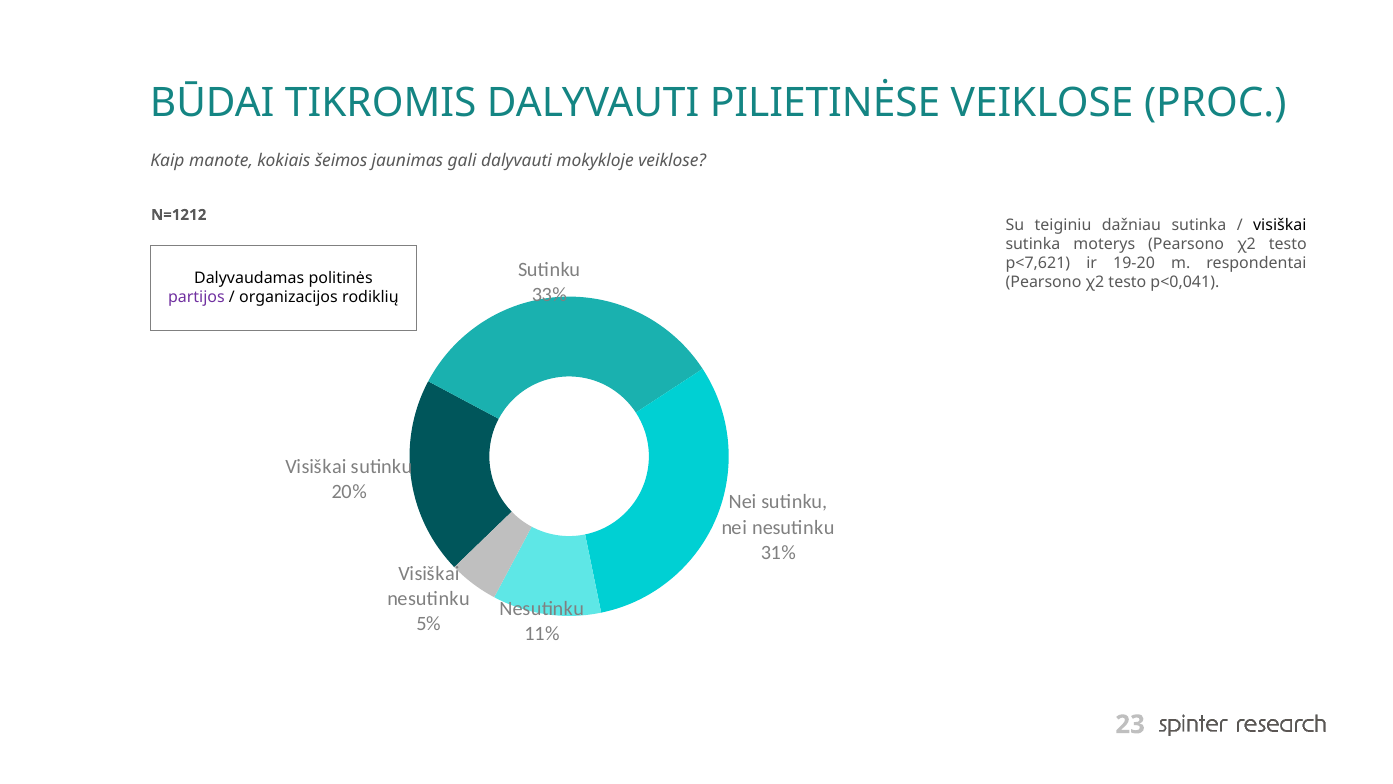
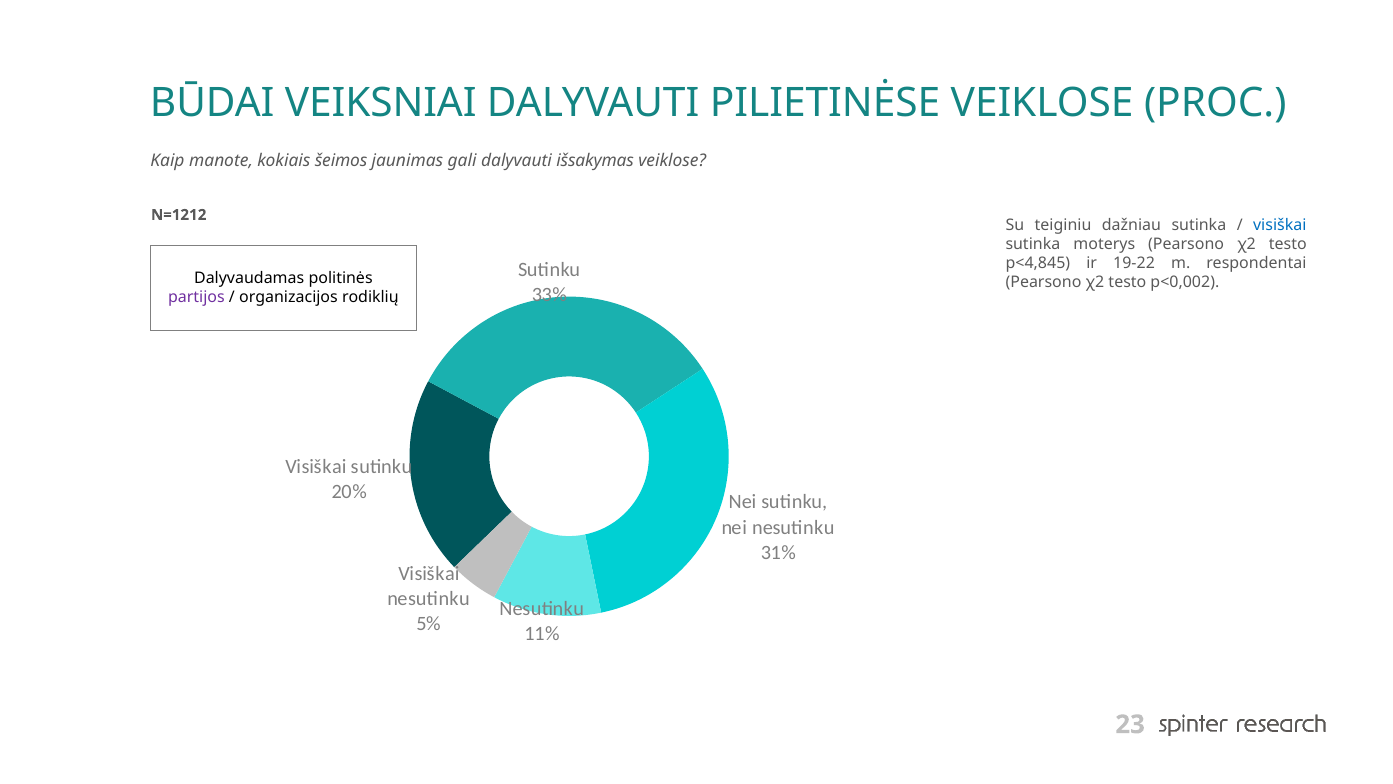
TIKROMIS: TIKROMIS -> VEIKSNIAI
mokykloje: mokykloje -> išsakymas
visiškai at (1280, 225) colour: black -> blue
p<7,621: p<7,621 -> p<4,845
19-20: 19-20 -> 19-22
p<0,041: p<0,041 -> p<0,002
